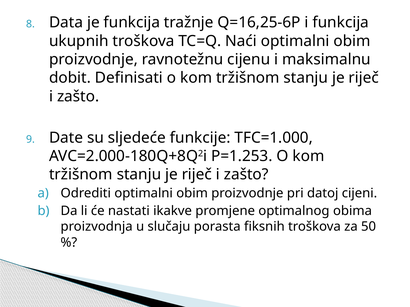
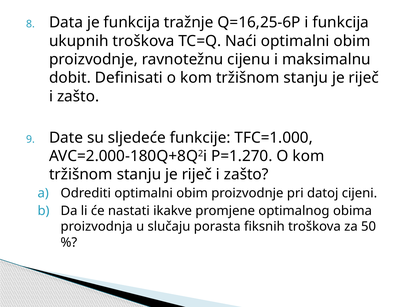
P=1.253: P=1.253 -> P=1.270
